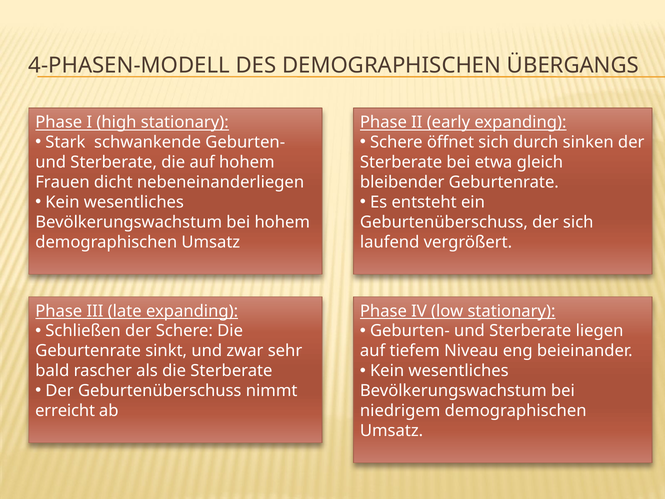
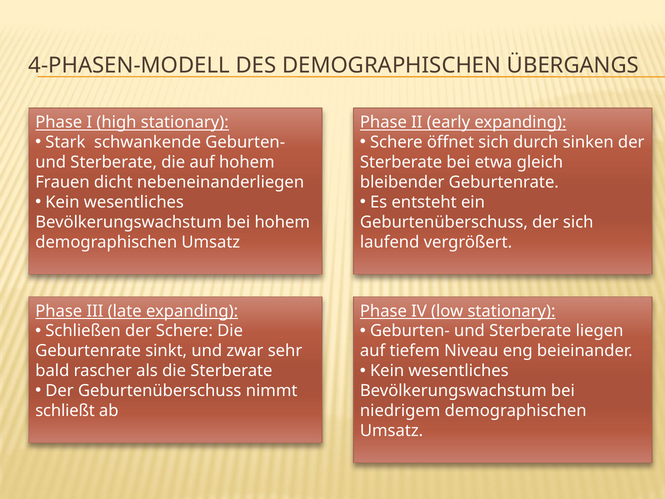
erreicht: erreicht -> schließt
